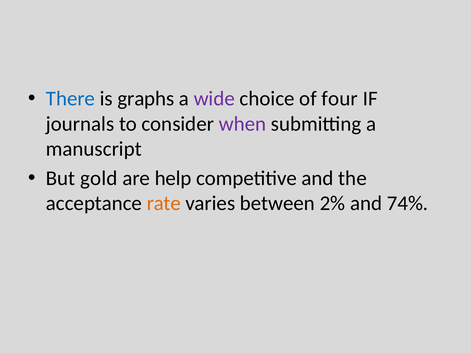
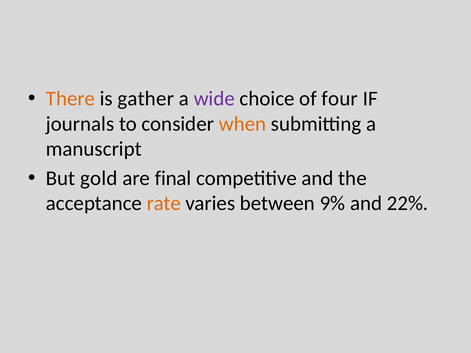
There colour: blue -> orange
graphs: graphs -> gather
when colour: purple -> orange
help: help -> final
2%: 2% -> 9%
74%: 74% -> 22%
